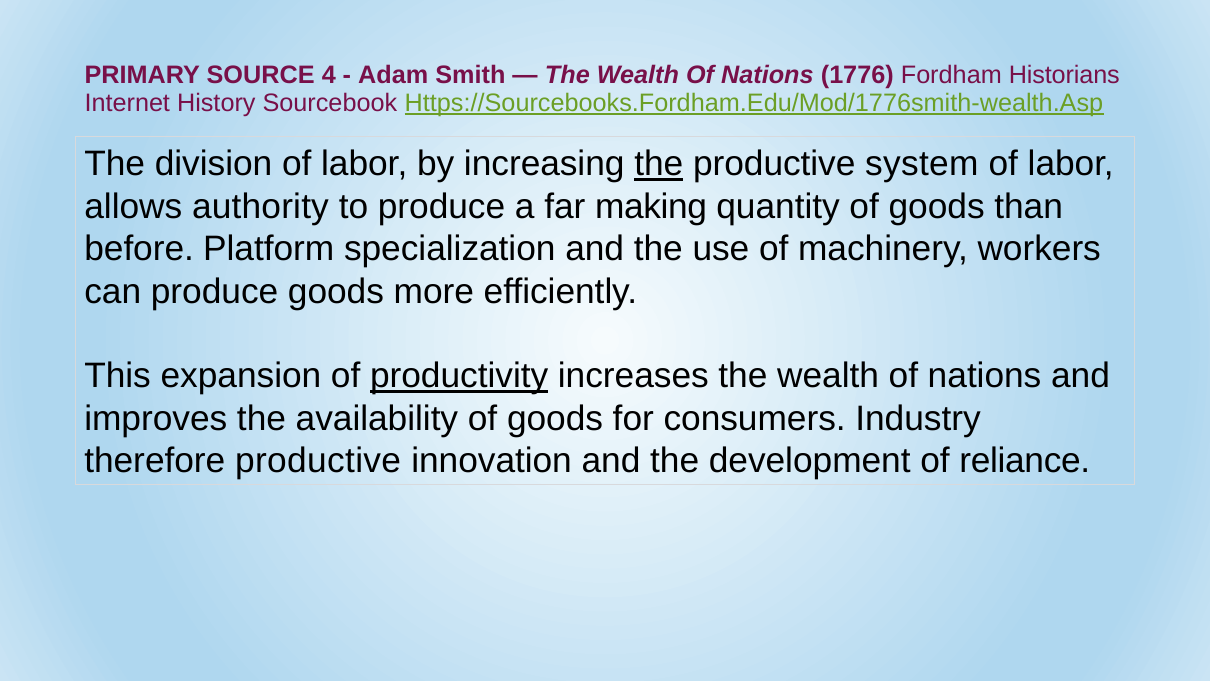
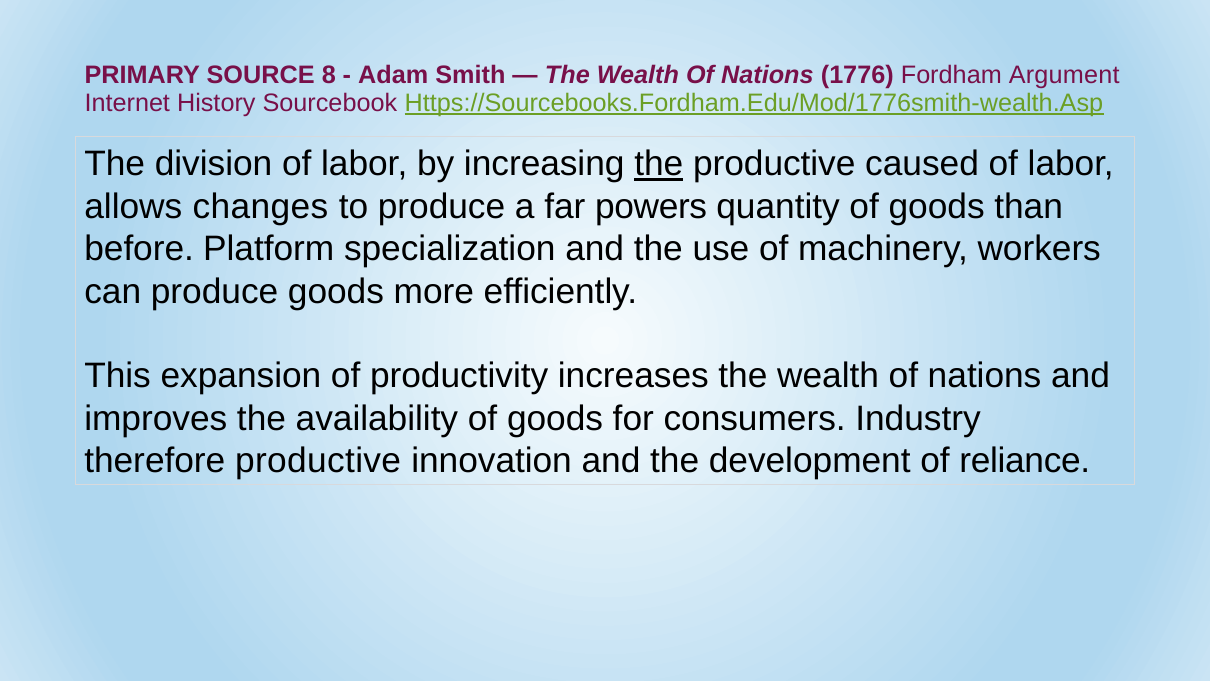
4: 4 -> 8
Historians: Historians -> Argument
system: system -> caused
authority: authority -> changes
making: making -> powers
productivity underline: present -> none
